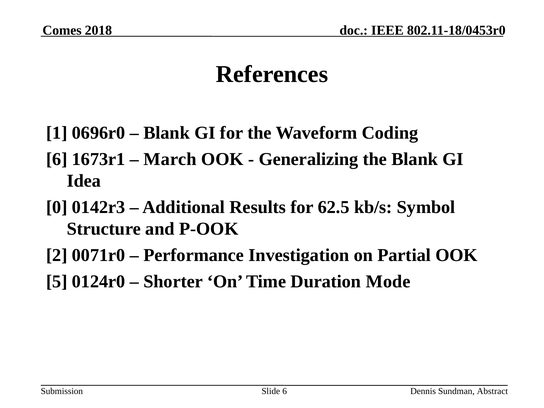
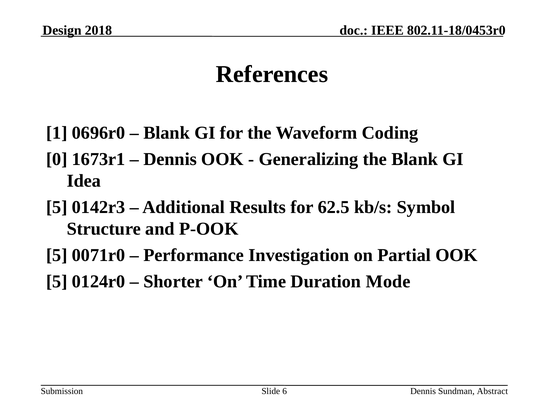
Comes: Comes -> Design
6 at (57, 159): 6 -> 0
March at (170, 159): March -> Dennis
0 at (57, 207): 0 -> 5
2 at (57, 255): 2 -> 5
